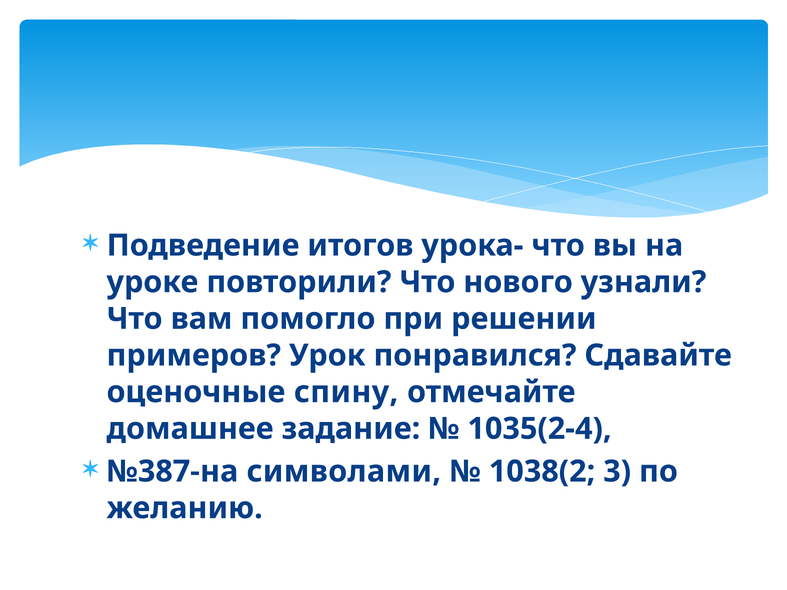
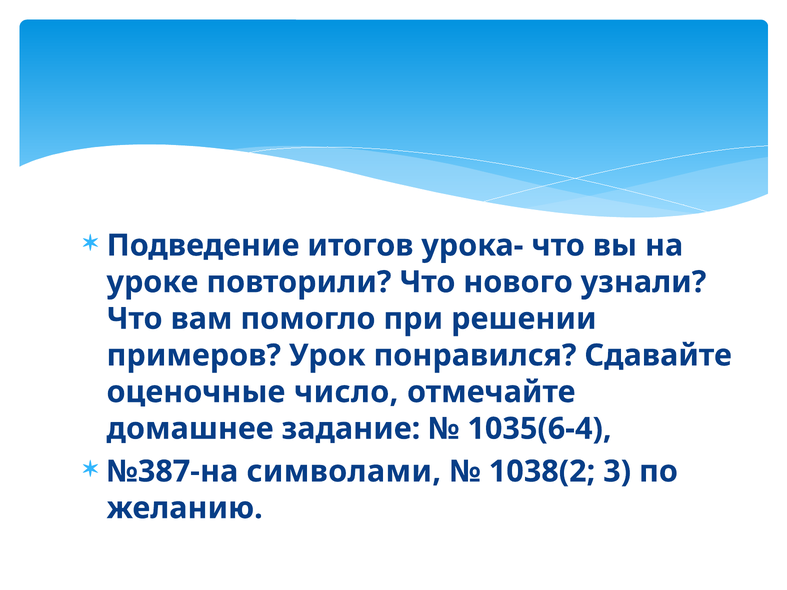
спину: спину -> число
1035(2-4: 1035(2-4 -> 1035(6-4
